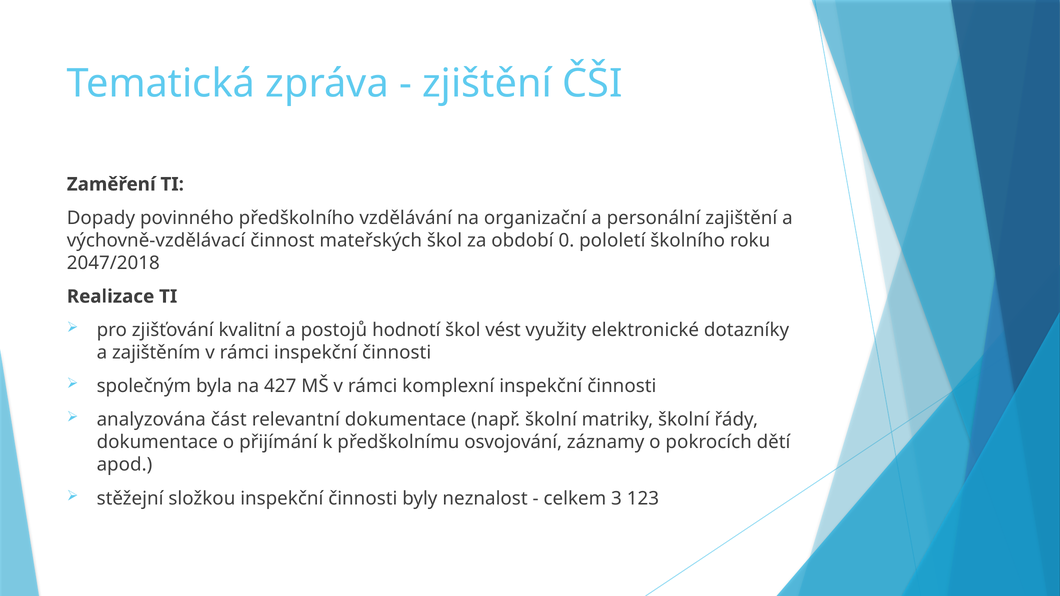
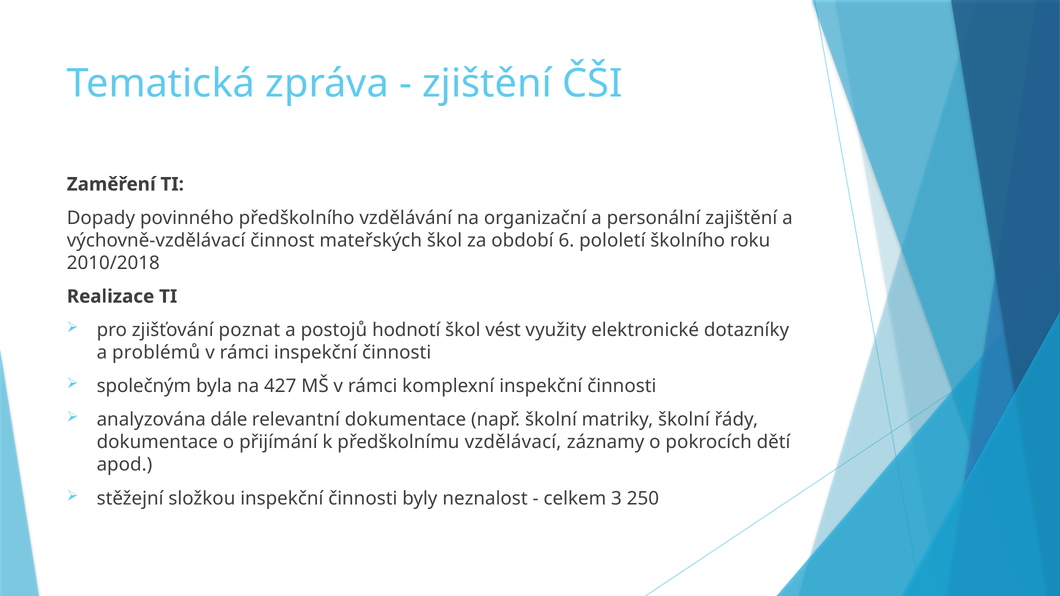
0: 0 -> 6
2047/2018: 2047/2018 -> 2010/2018
kvalitní: kvalitní -> poznat
zajištěním: zajištěním -> problémů
část: část -> dále
osvojování: osvojování -> vzdělávací
123: 123 -> 250
